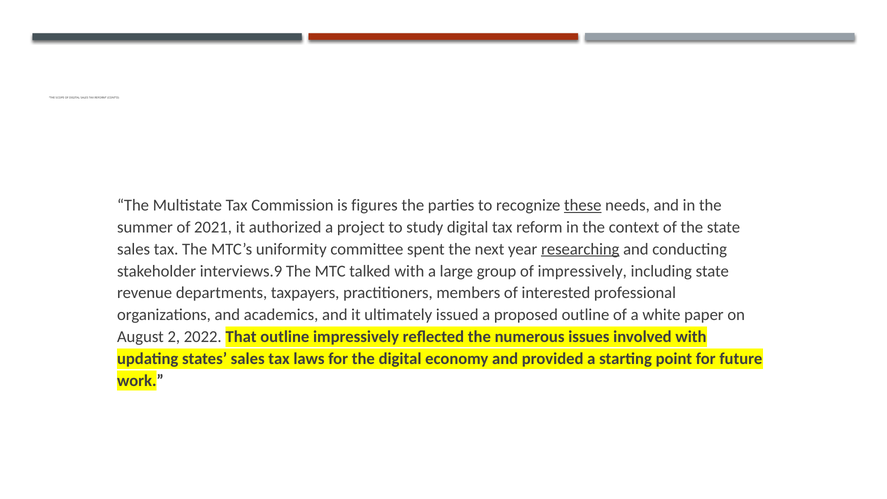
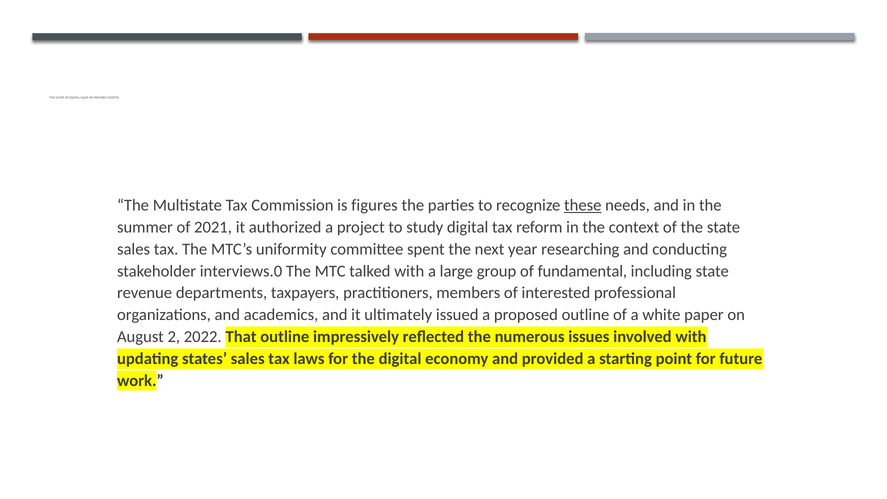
researching underline: present -> none
interviews.9: interviews.9 -> interviews.0
of impressively: impressively -> fundamental
